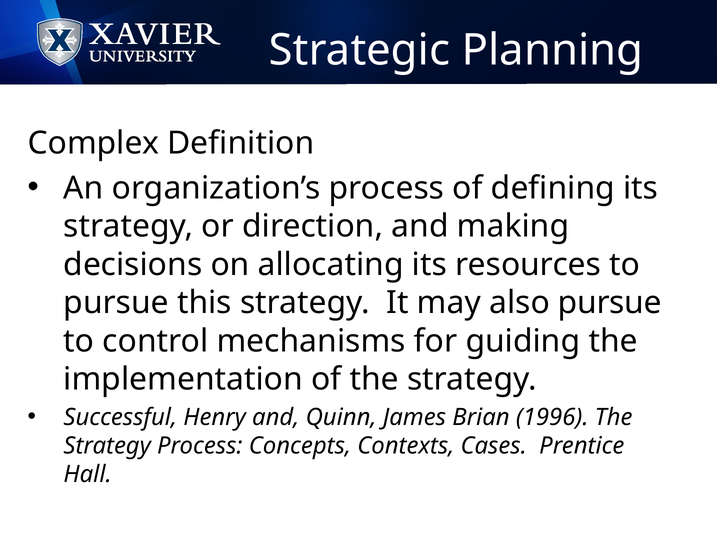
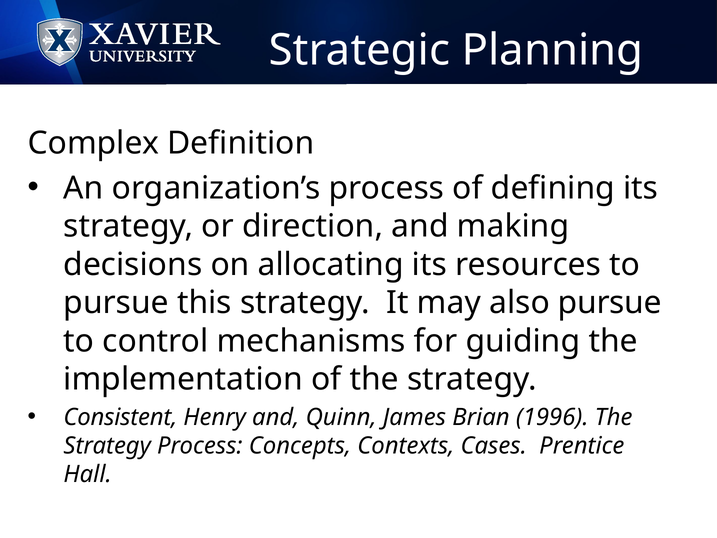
Successful: Successful -> Consistent
